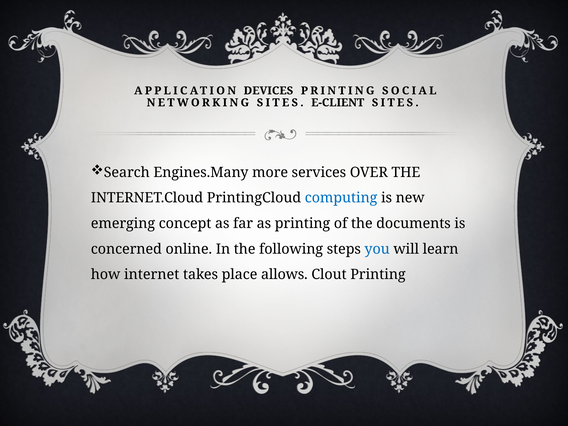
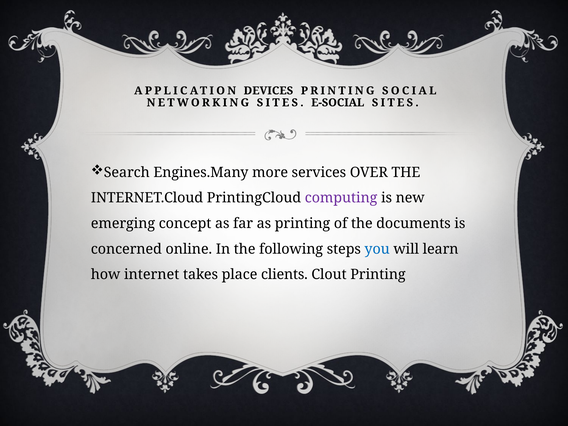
E-CLIENT: E-CLIENT -> E-SOCIAL
computing colour: blue -> purple
allows: allows -> clients
